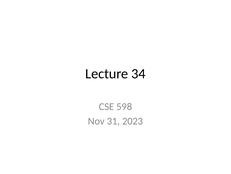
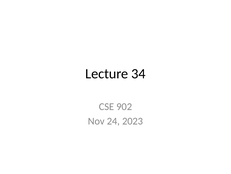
598: 598 -> 902
31: 31 -> 24
